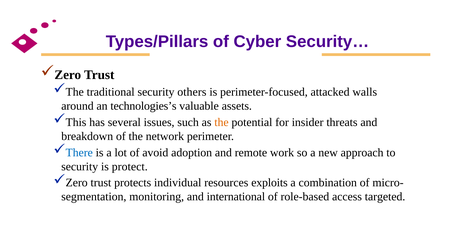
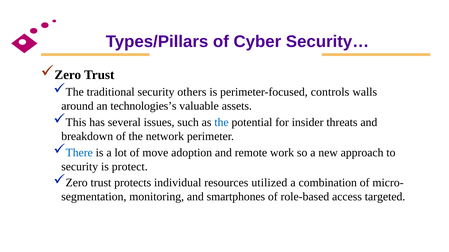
attacked: attacked -> controls
the at (221, 122) colour: orange -> blue
avoid: avoid -> move
exploits: exploits -> utilized
international: international -> smartphones
